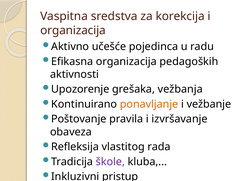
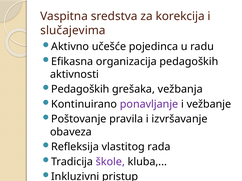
organizacija at (73, 30): organizacija -> slučajevima
Upozorenje at (80, 89): Upozorenje -> Pedagoških
ponavljanje colour: orange -> purple
